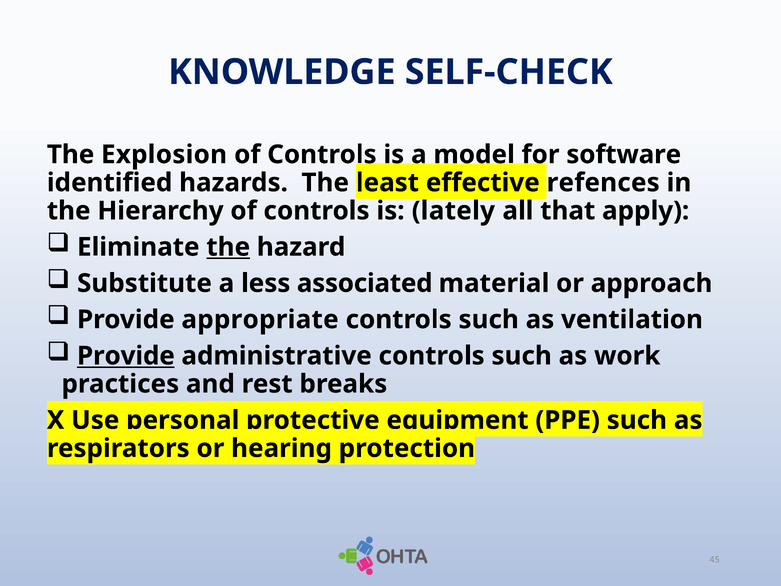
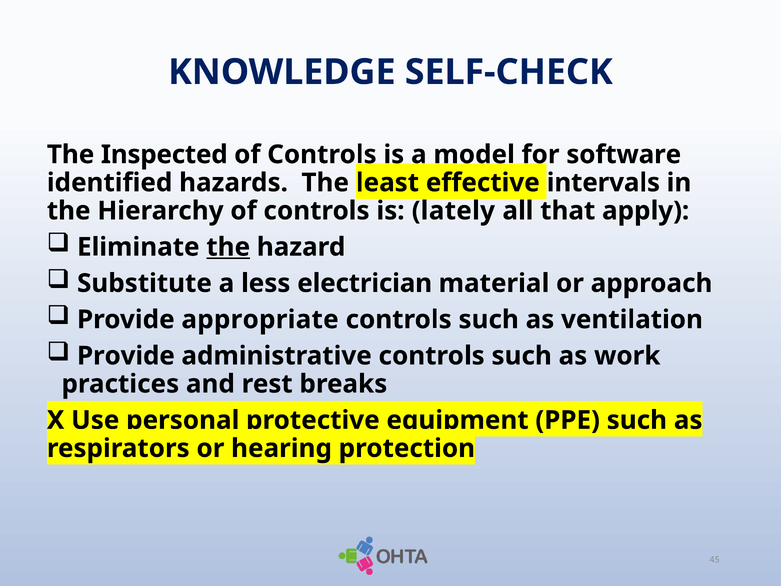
Explosion: Explosion -> Inspected
refences: refences -> intervals
associated: associated -> electrician
Provide at (126, 356) underline: present -> none
